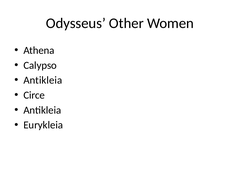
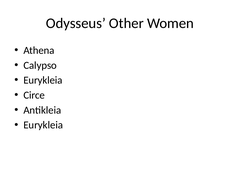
Antikleia at (43, 80): Antikleia -> Eurykleia
